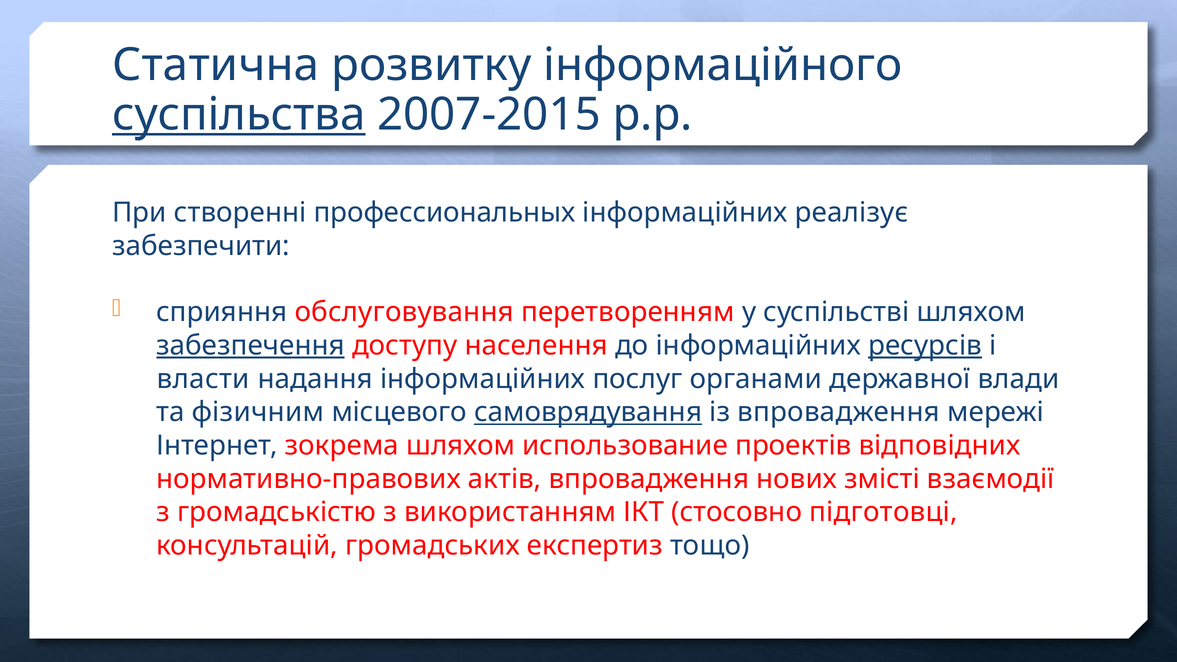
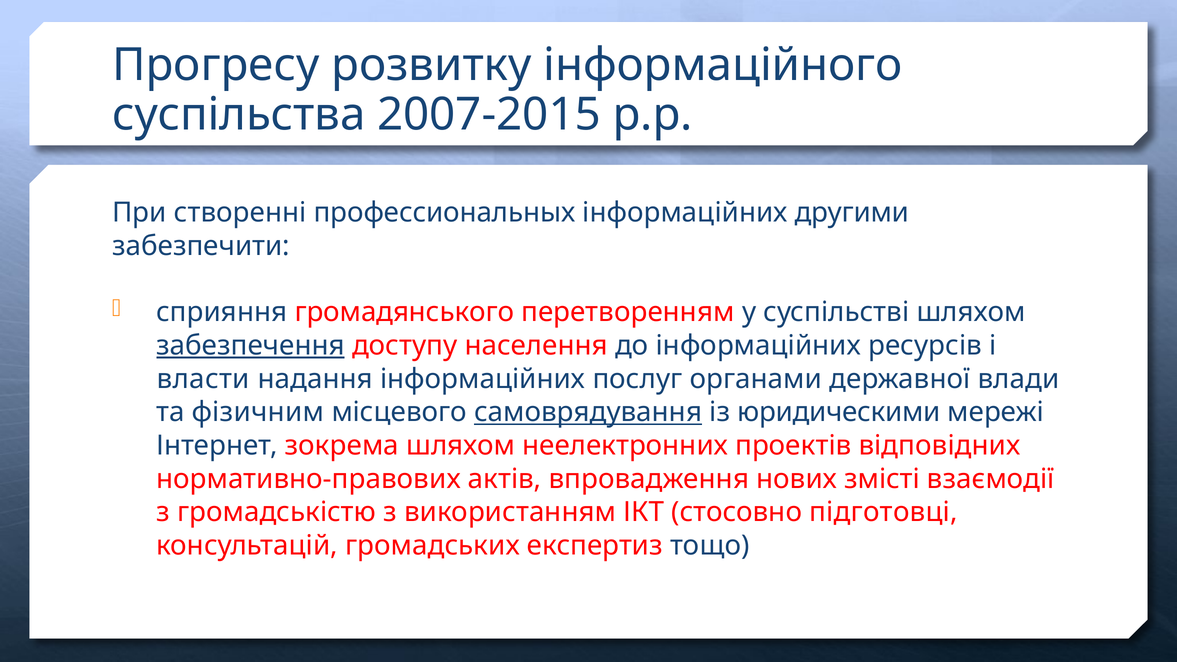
Статична: Статична -> Прогресу
суспільства underline: present -> none
реалізує: реалізує -> другими
обслуговування: обслуговування -> громадянського
ресурсів underline: present -> none
із впровадження: впровадження -> юридическими
использование: использование -> неелектронних
